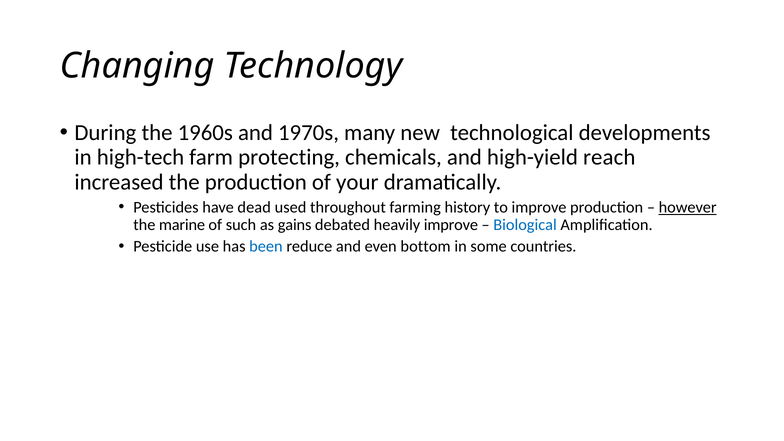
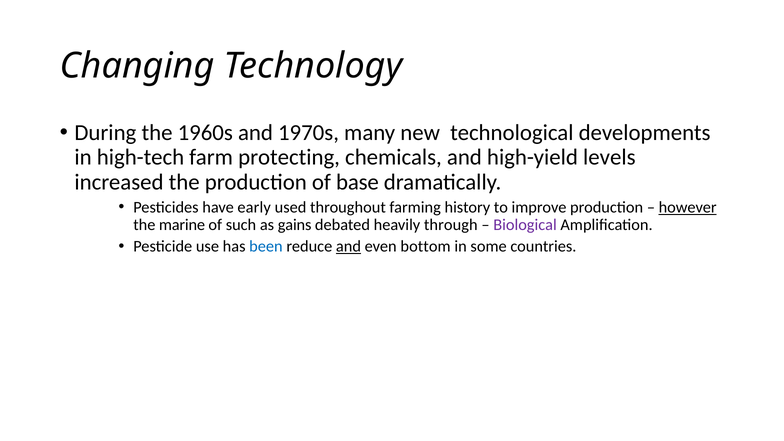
reach: reach -> levels
your: your -> base
dead: dead -> early
heavily improve: improve -> through
Biological colour: blue -> purple
and at (348, 247) underline: none -> present
